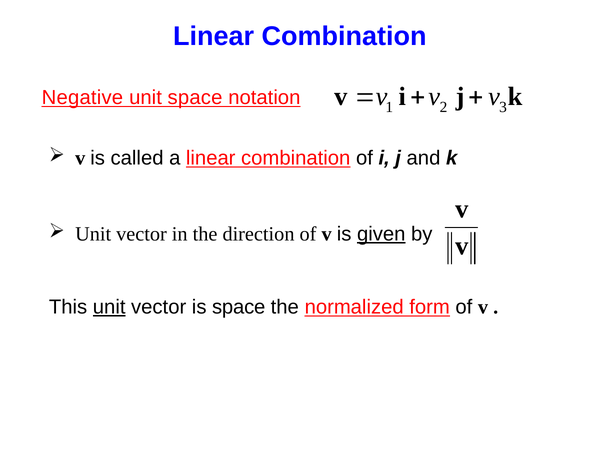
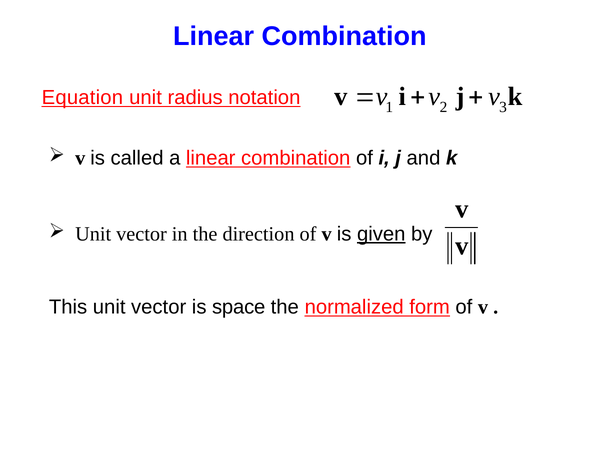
Negative: Negative -> Equation
unit space: space -> radius
unit at (109, 307) underline: present -> none
